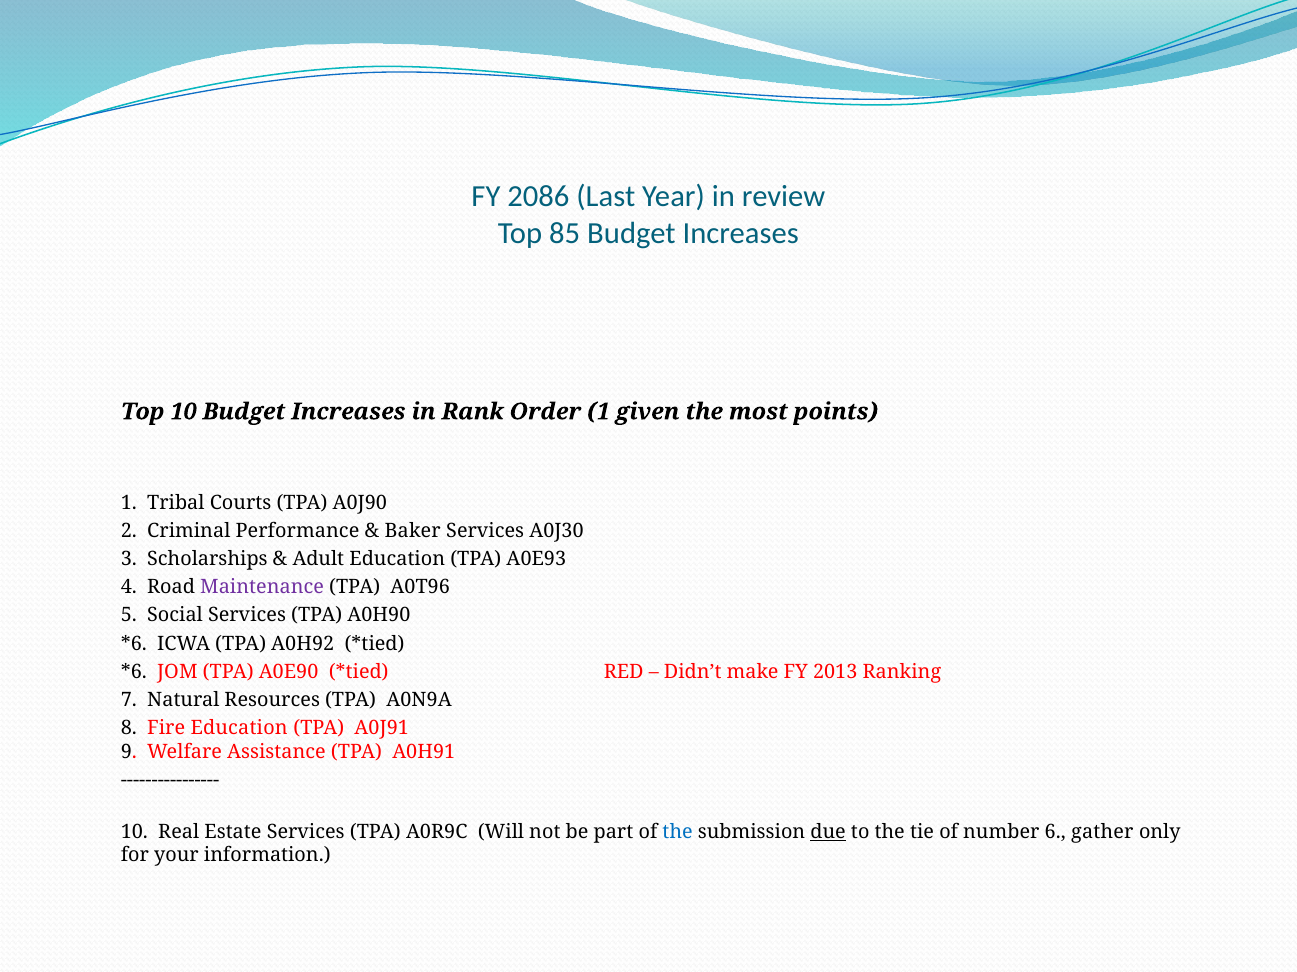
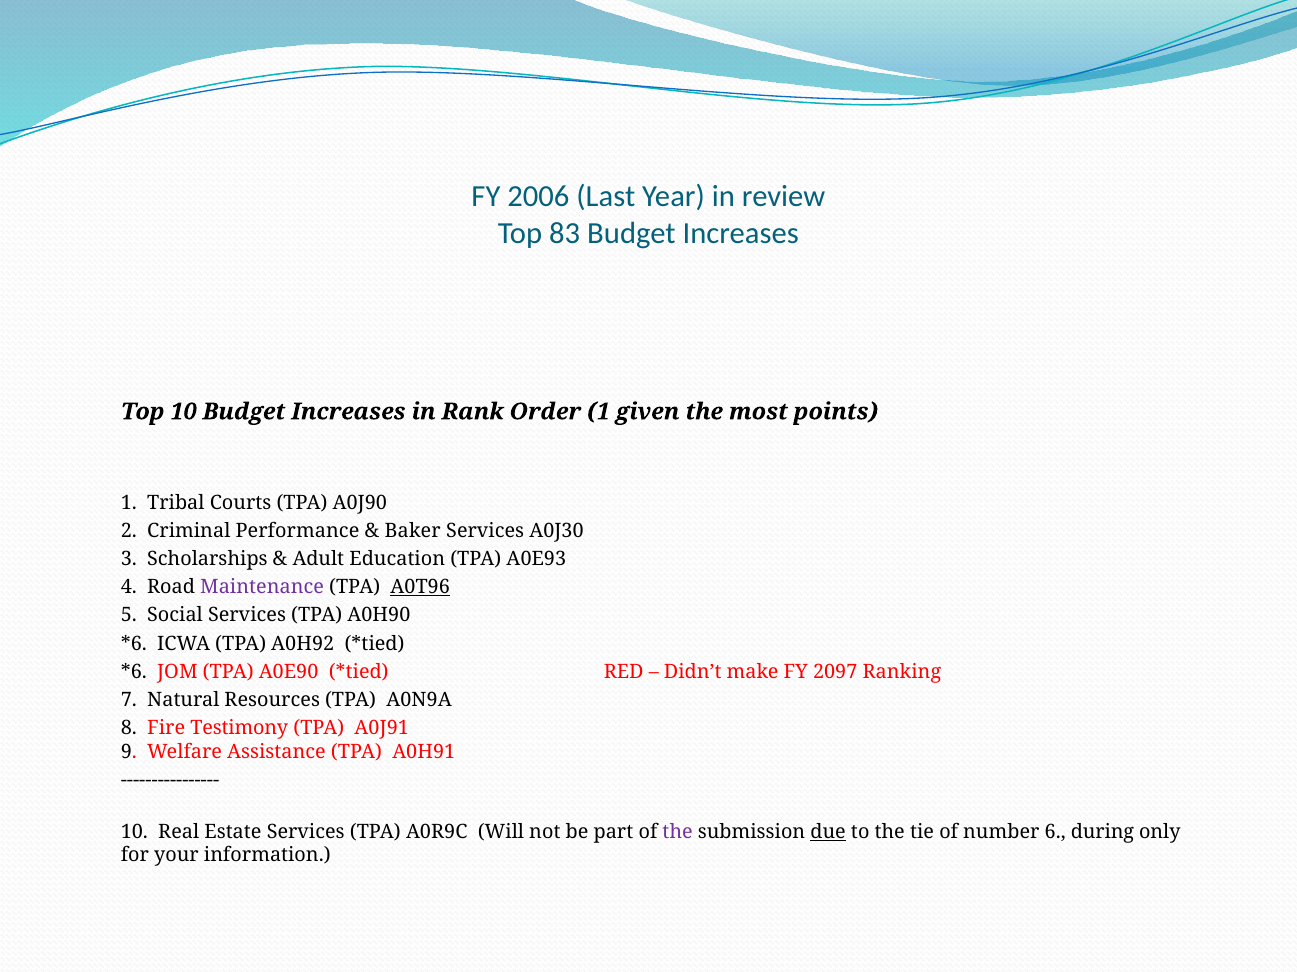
2086: 2086 -> 2006
85: 85 -> 83
A0T96 underline: none -> present
2013: 2013 -> 2097
Fire Education: Education -> Testimony
the at (678, 832) colour: blue -> purple
gather: gather -> during
